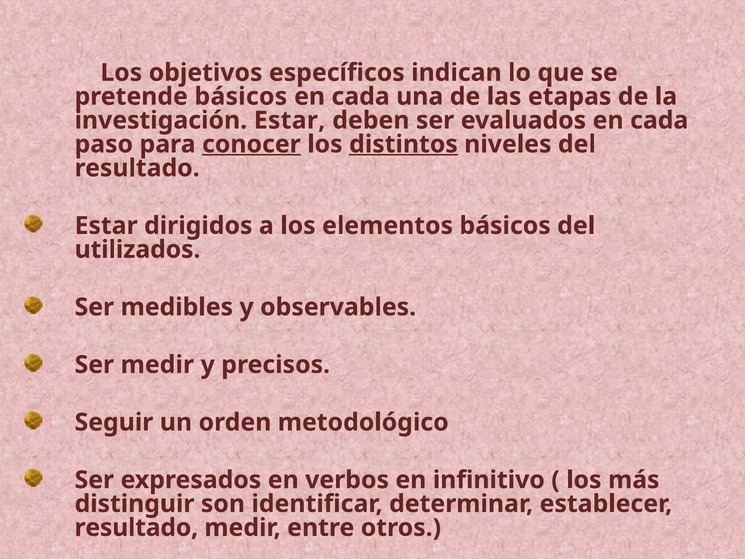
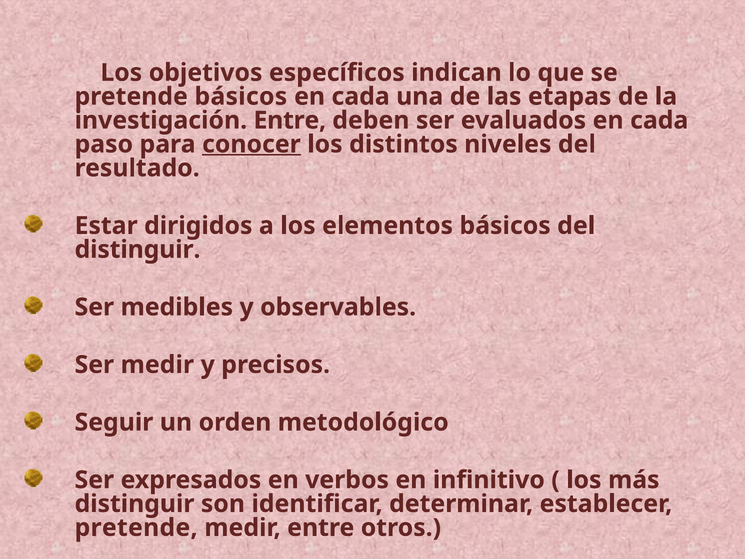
investigación Estar: Estar -> Entre
distintos underline: present -> none
utilizados at (137, 249): utilizados -> distinguir
resultado at (136, 527): resultado -> pretende
